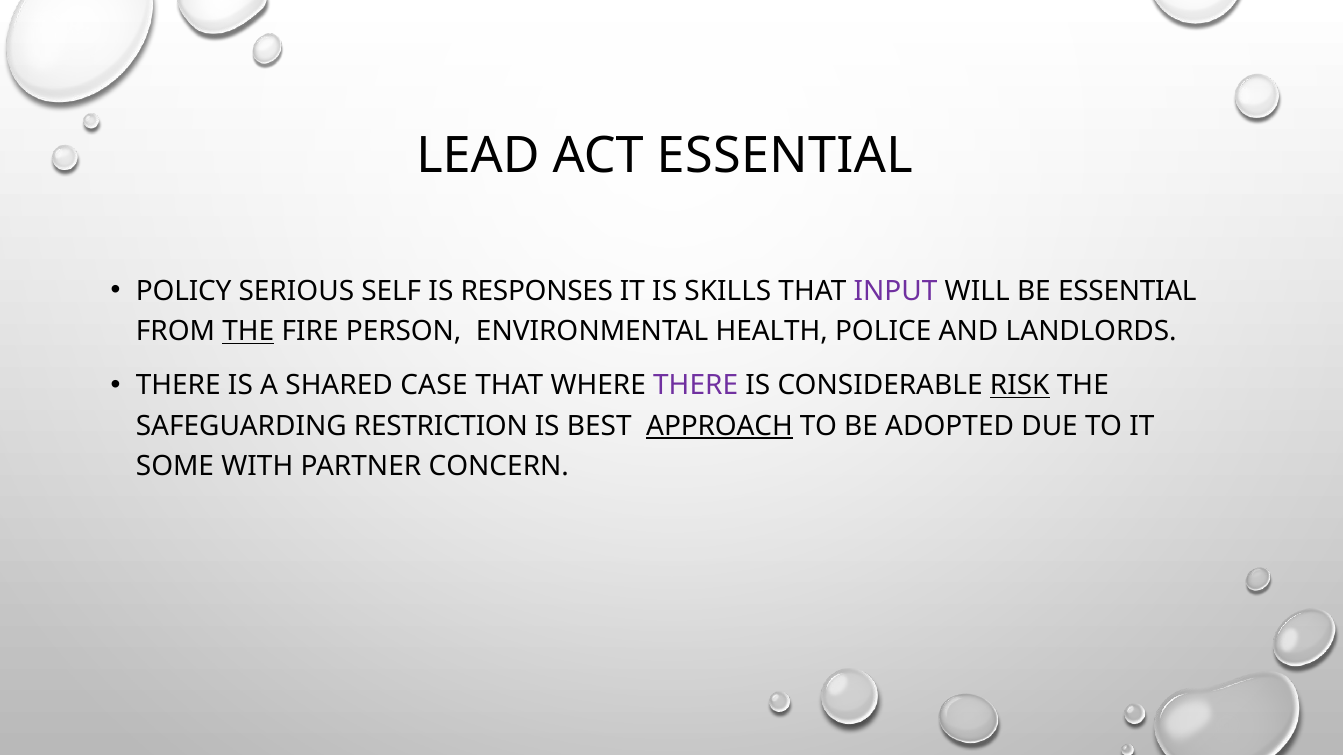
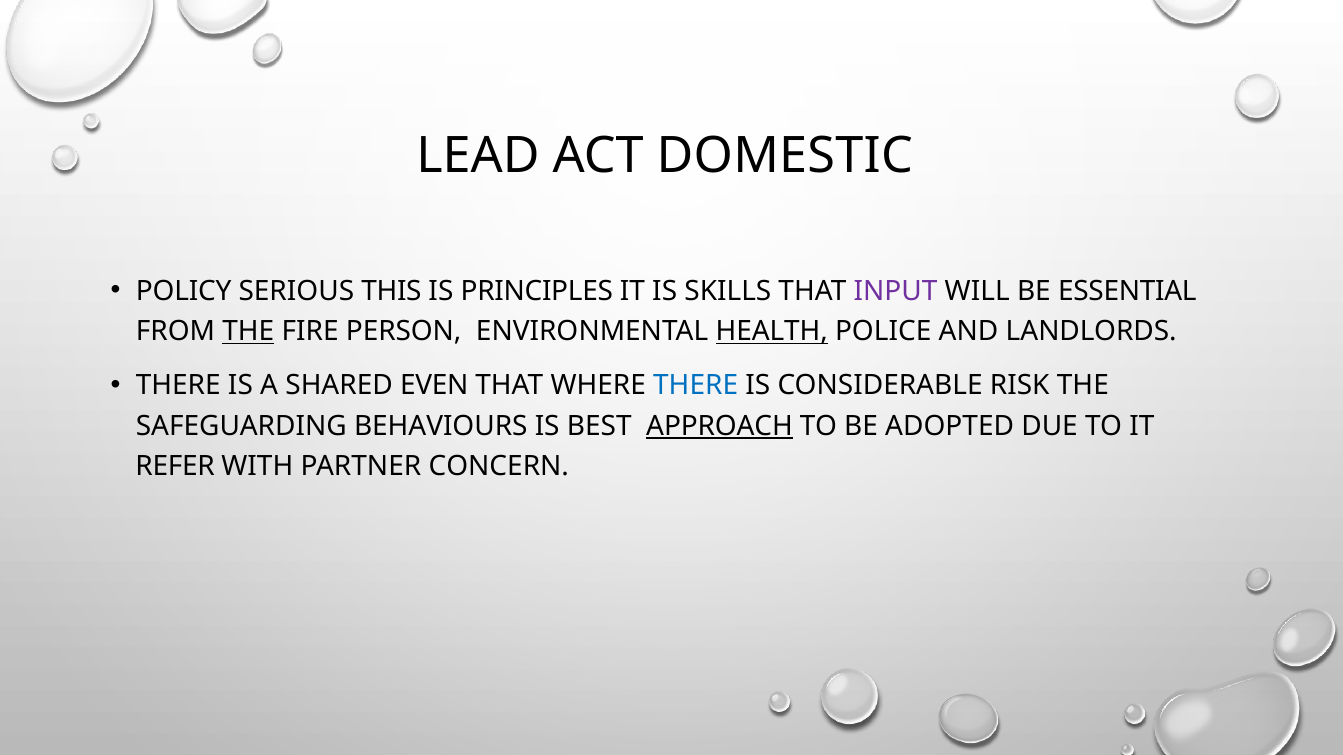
ACT ESSENTIAL: ESSENTIAL -> DOMESTIC
SELF: SELF -> THIS
RESPONSES: RESPONSES -> PRINCIPLES
HEALTH underline: none -> present
CASE: CASE -> EVEN
THERE at (696, 386) colour: purple -> blue
RISK underline: present -> none
RESTRICTION: RESTRICTION -> BEHAVIOURS
SOME: SOME -> REFER
